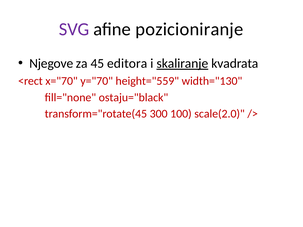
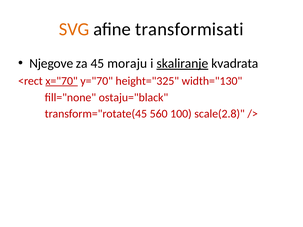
SVG colour: purple -> orange
pozicioniranje: pozicioniranje -> transformisati
editora: editora -> moraju
x="70 underline: none -> present
height="559: height="559 -> height="325
300: 300 -> 560
scale(2.0: scale(2.0 -> scale(2.8
